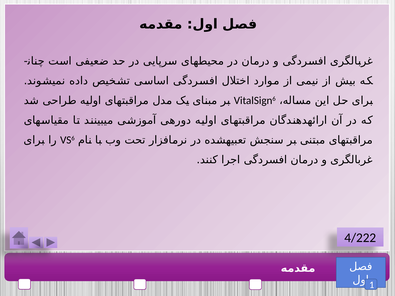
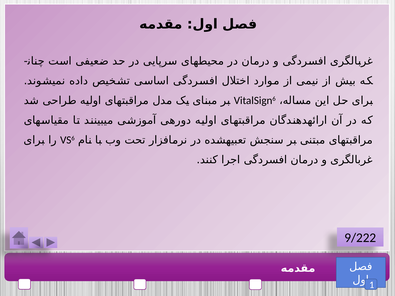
4/222: 4/222 -> 9/222
